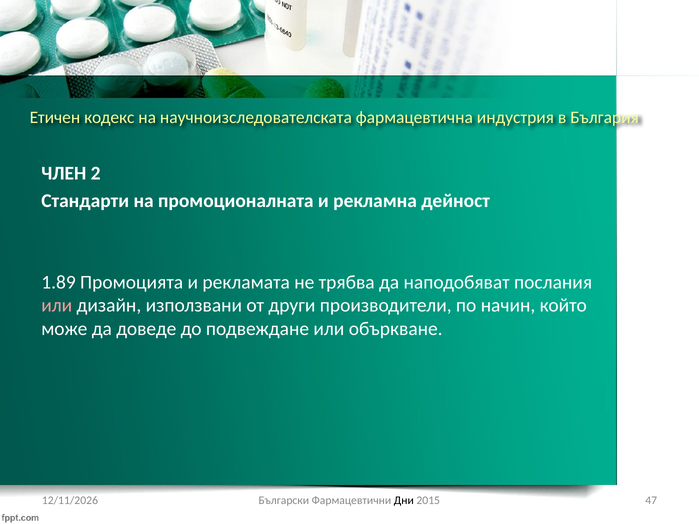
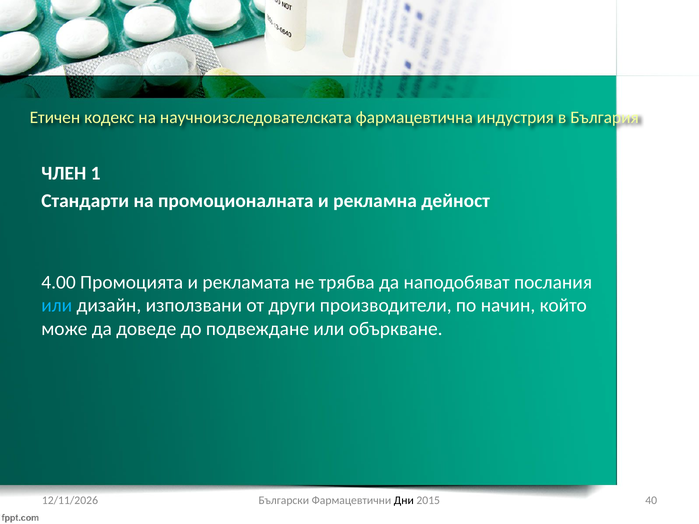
2: 2 -> 1
1.89: 1.89 -> 4.00
или at (57, 306) colour: pink -> light blue
47: 47 -> 40
